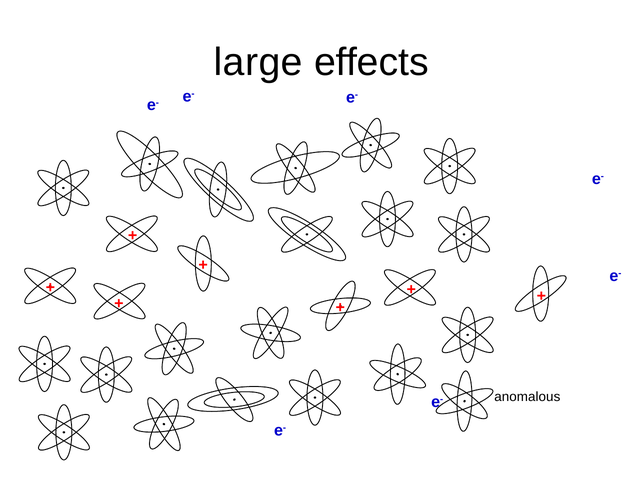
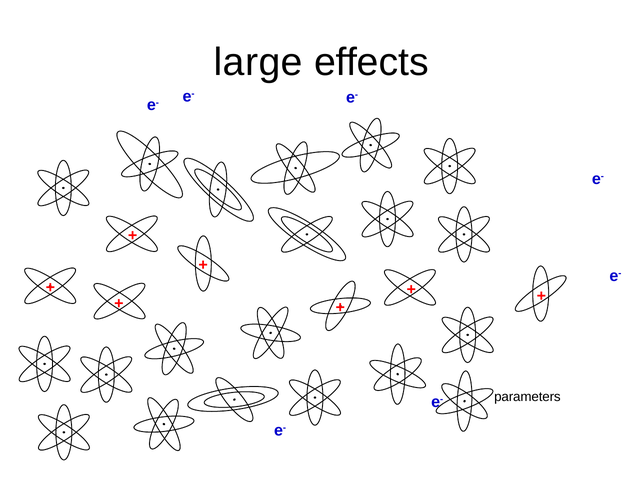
anomalous: anomalous -> parameters
